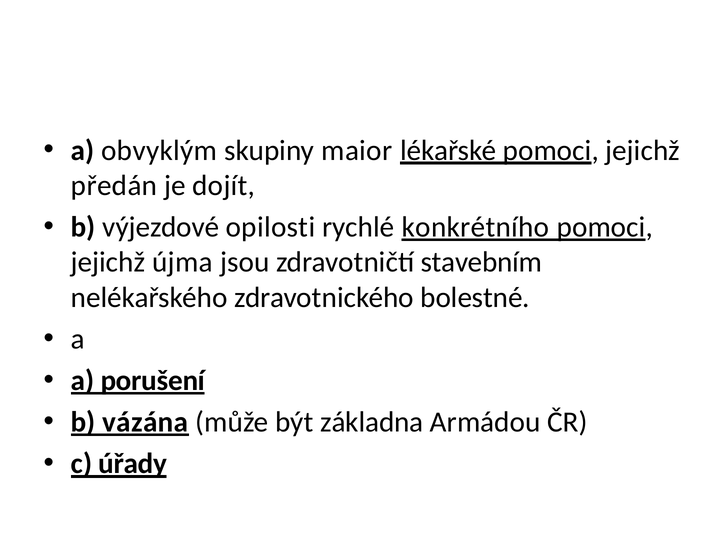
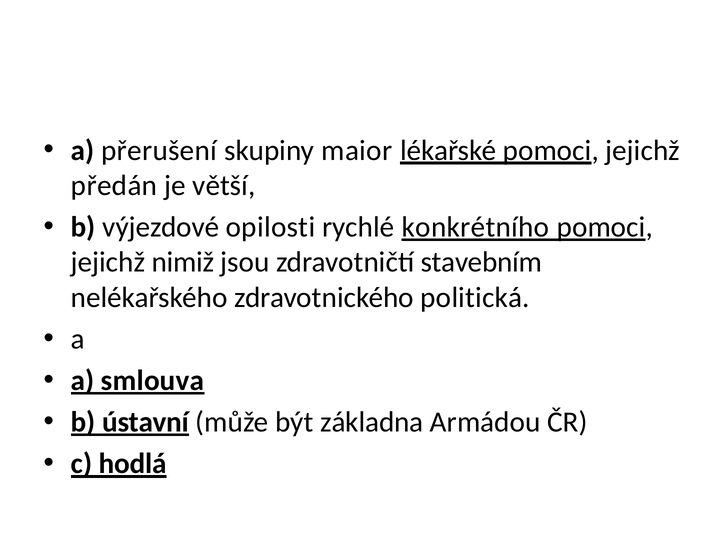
obvyklým: obvyklým -> přerušení
dojít: dojít -> větší
újma: újma -> nimiž
bolestné: bolestné -> politická
porušení: porušení -> smlouva
vázána: vázána -> ústavní
úřady: úřady -> hodlá
